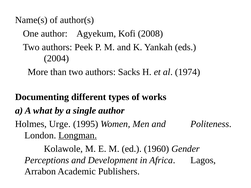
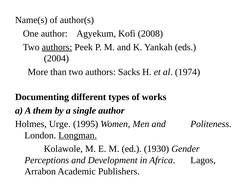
authors at (57, 47) underline: none -> present
what: what -> them
1960: 1960 -> 1930
